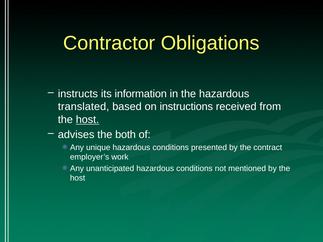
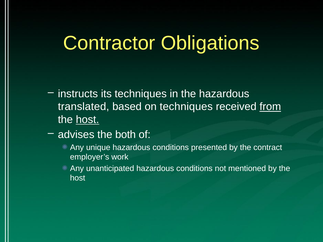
its information: information -> techniques
on instructions: instructions -> techniques
from underline: none -> present
